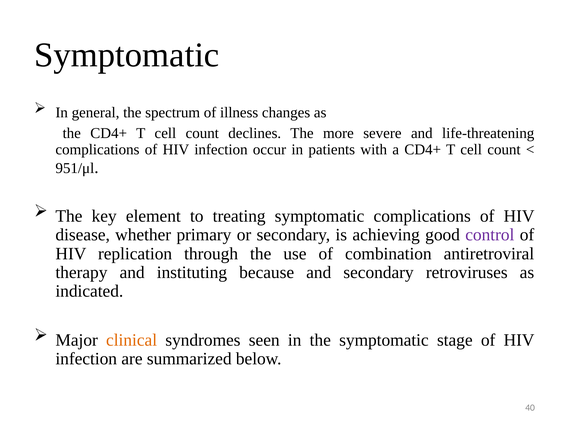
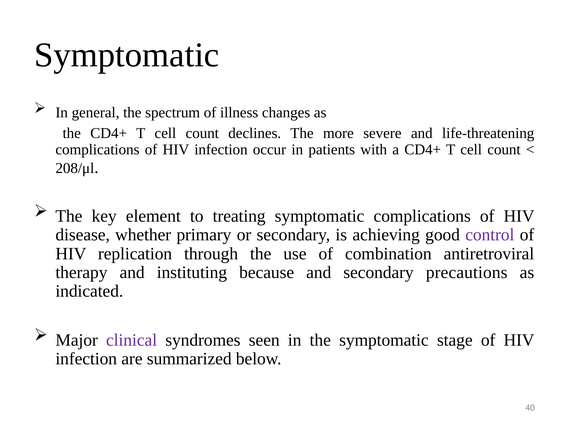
951/μl: 951/μl -> 208/μl
retroviruses: retroviruses -> precautions
clinical colour: orange -> purple
